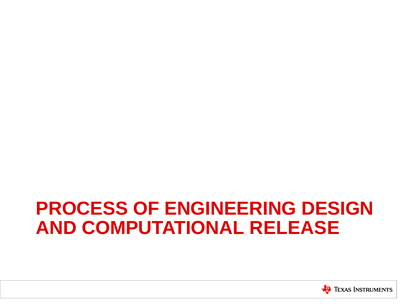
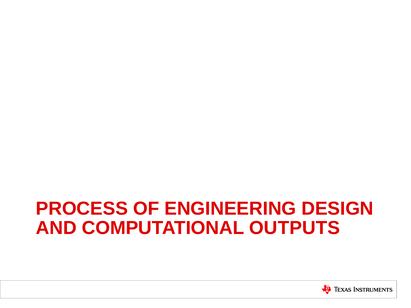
RELEASE: RELEASE -> OUTPUTS
